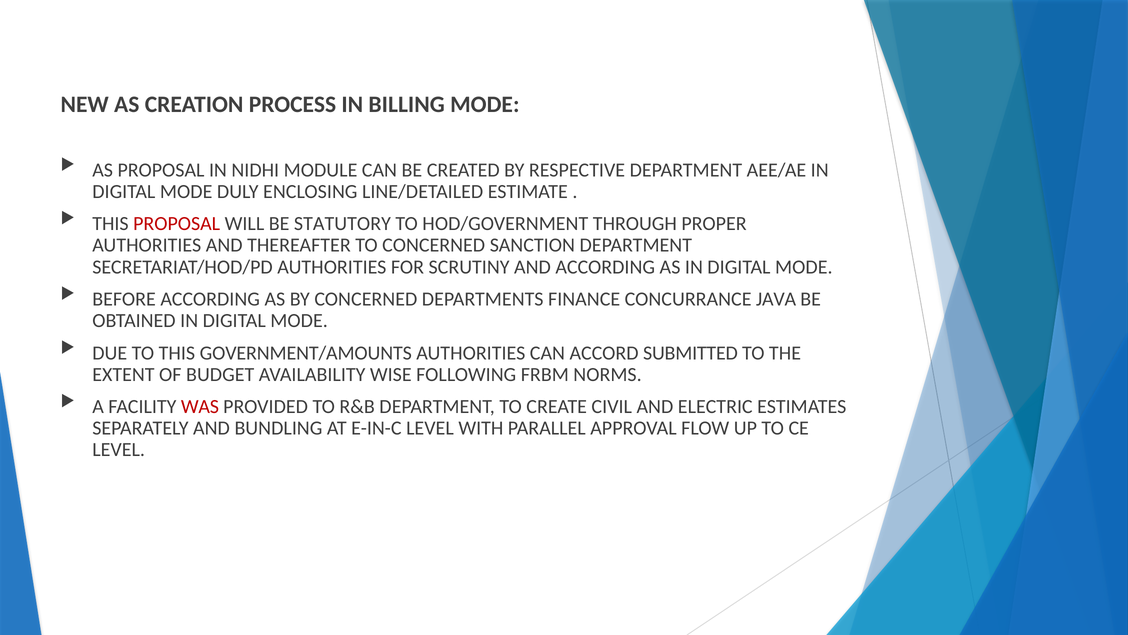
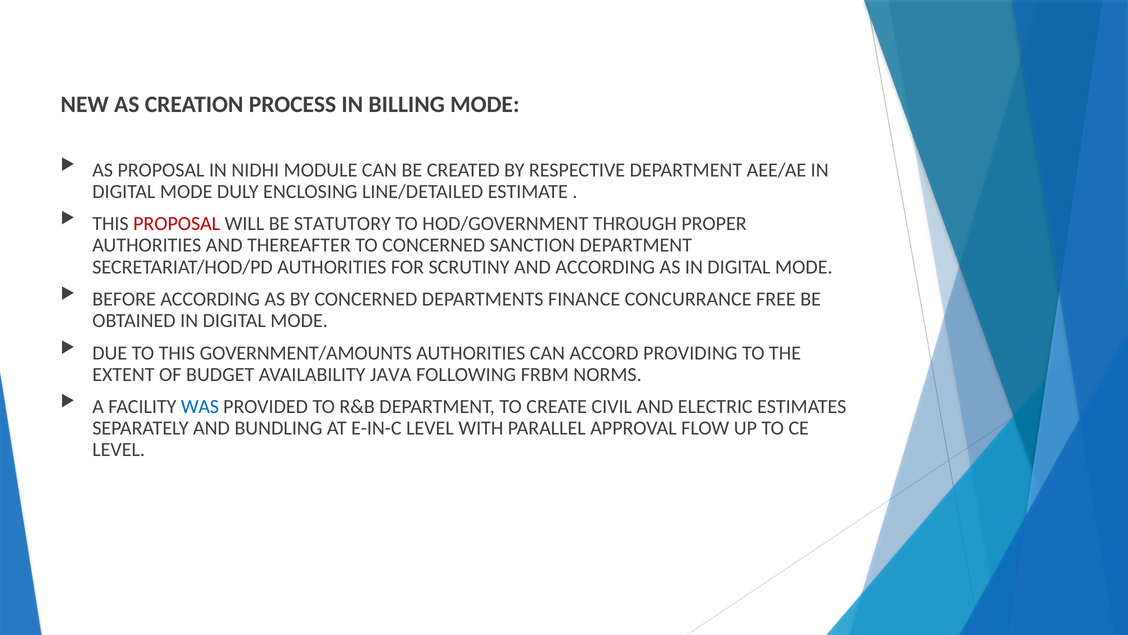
JAVA: JAVA -> FREE
SUBMITTED: SUBMITTED -> PROVIDING
WISE: WISE -> JAVA
WAS colour: red -> blue
